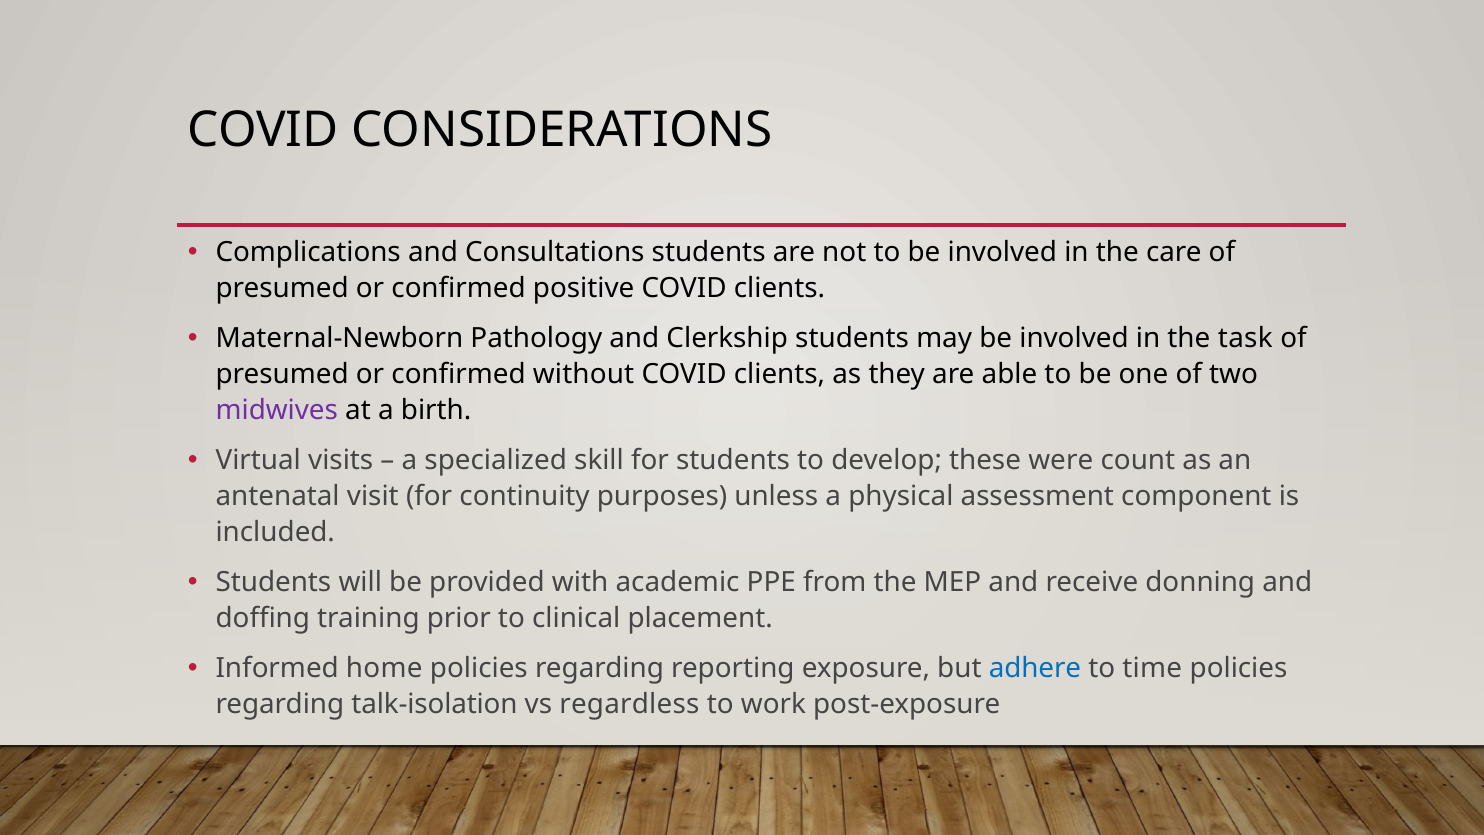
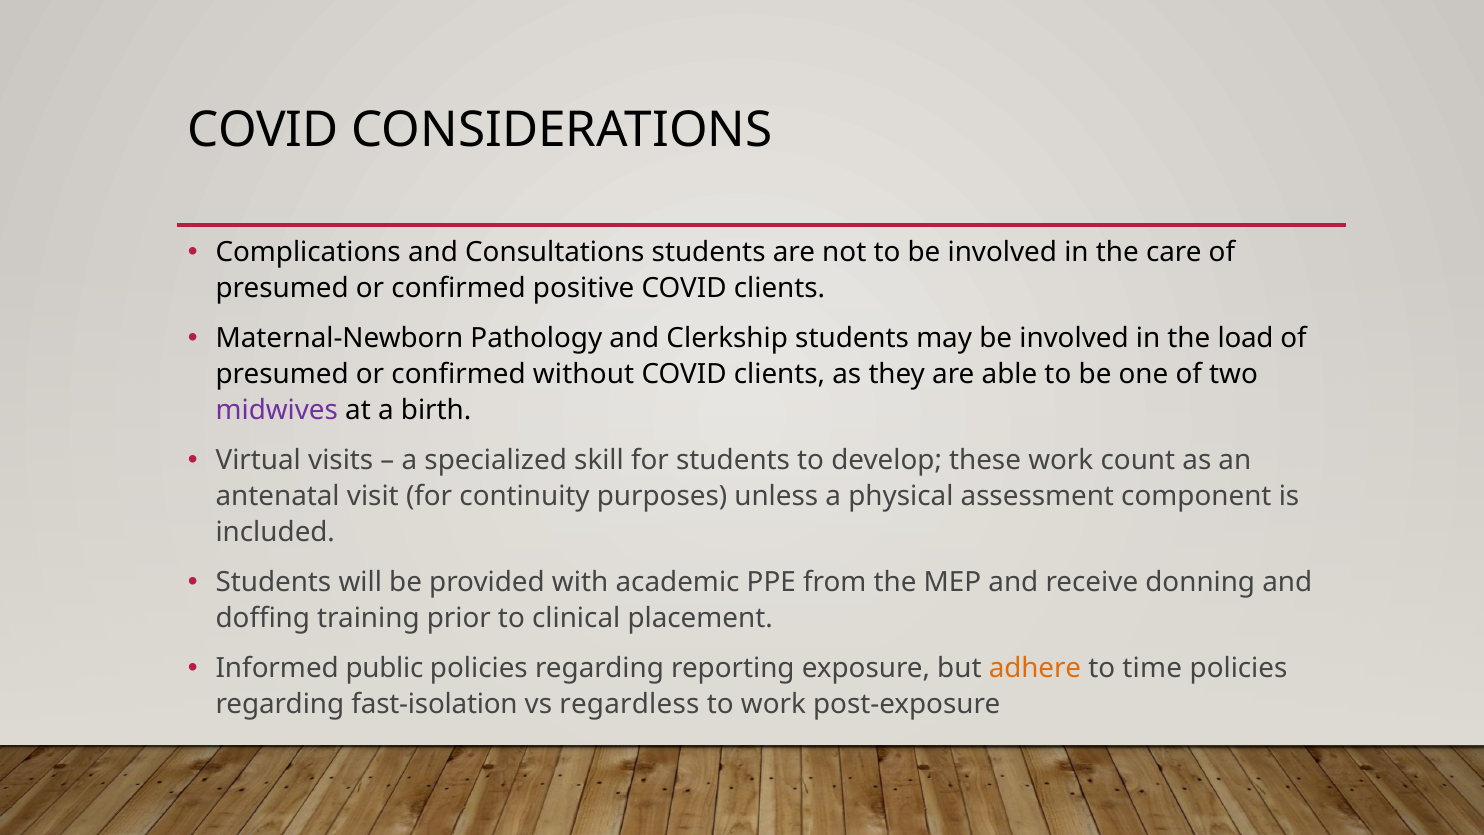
task: task -> load
these were: were -> work
home: home -> public
adhere colour: blue -> orange
talk-isolation: talk-isolation -> fast-isolation
